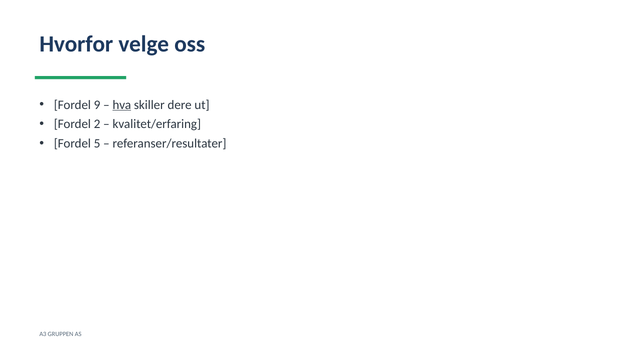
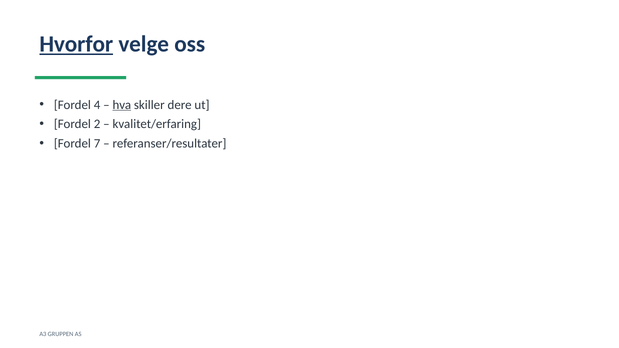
Hvorfor underline: none -> present
9: 9 -> 4
5: 5 -> 7
